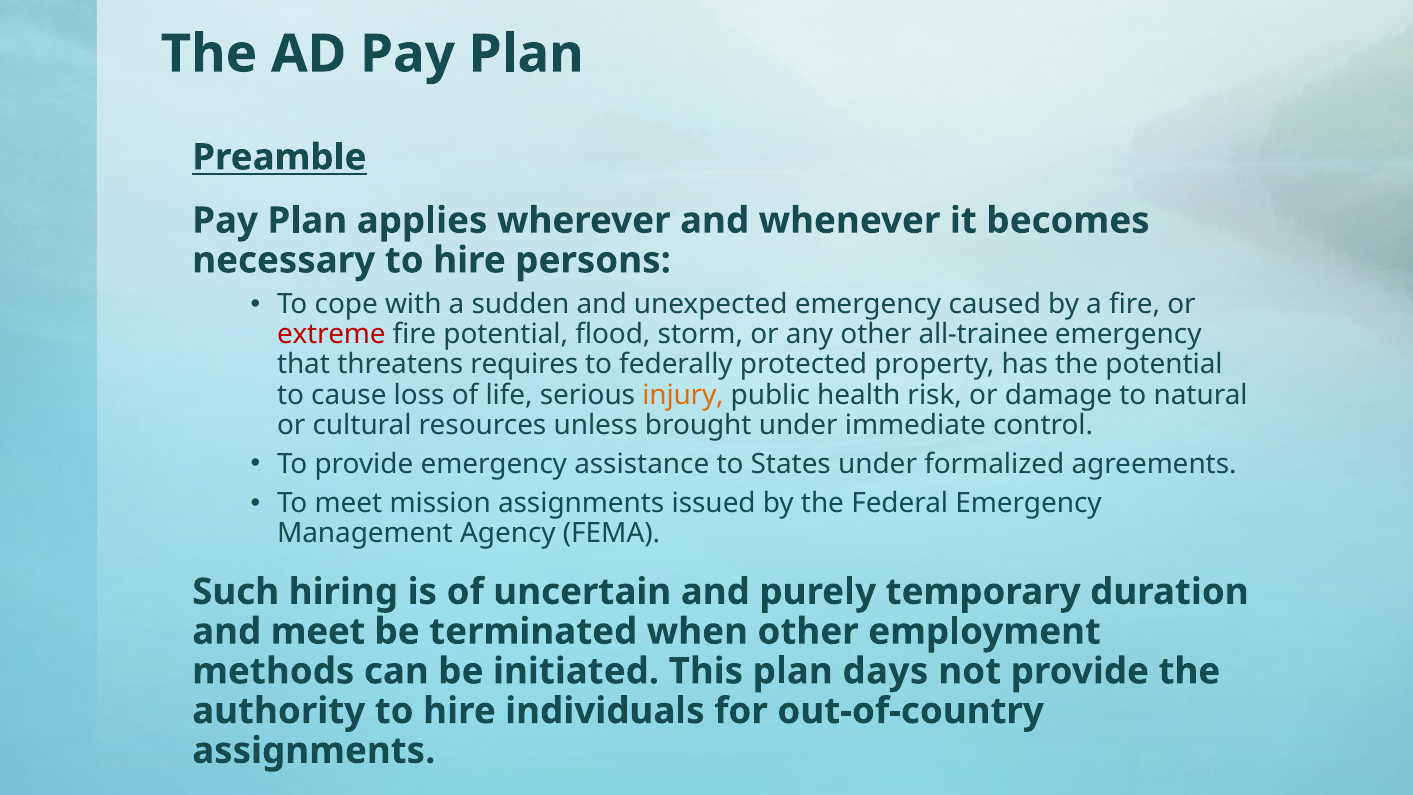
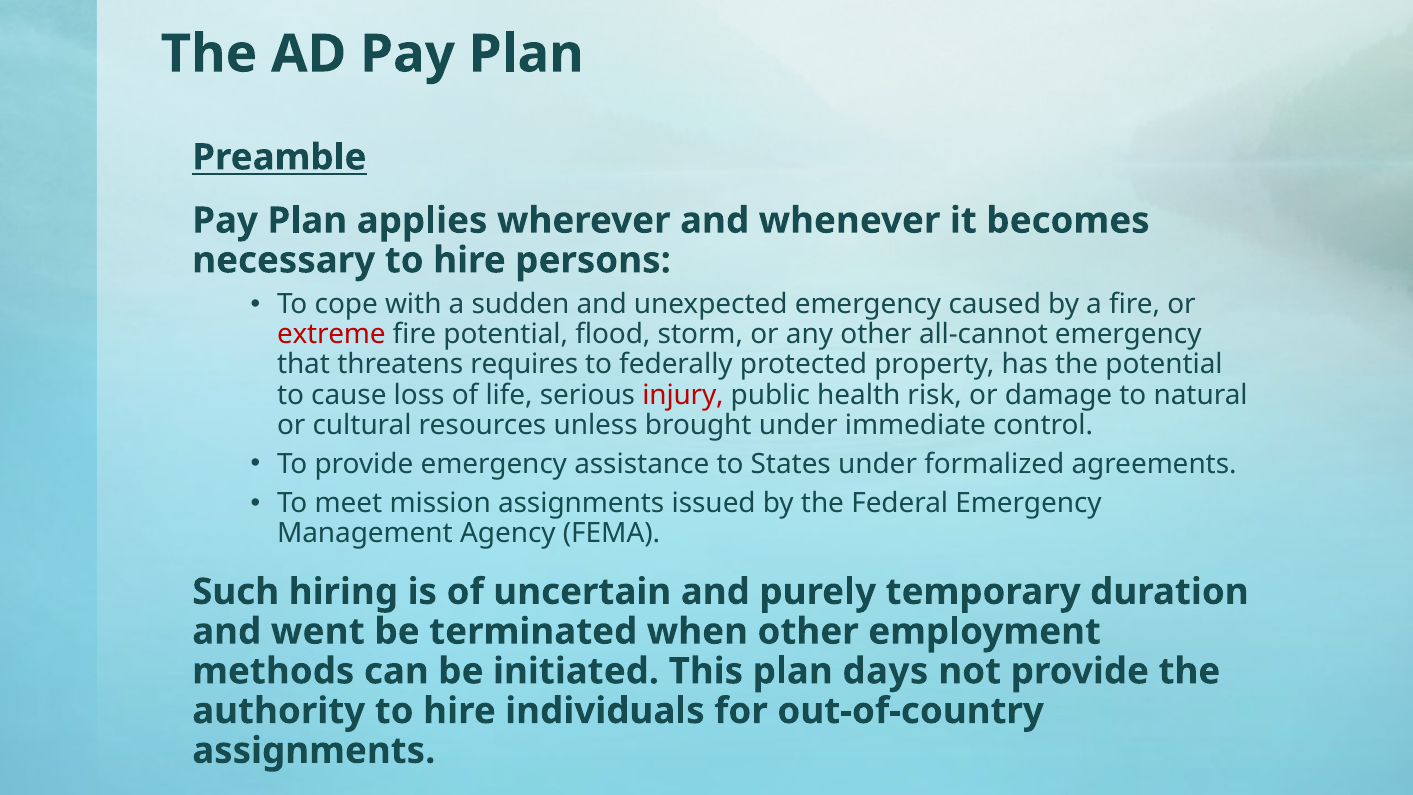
all-trainee: all-trainee -> all-cannot
injury colour: orange -> red
and meet: meet -> went
